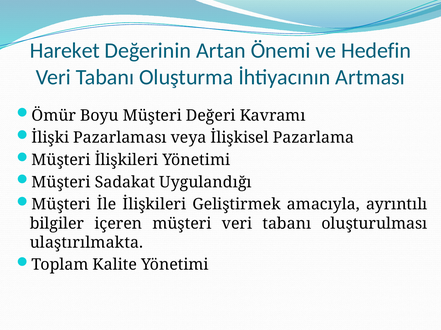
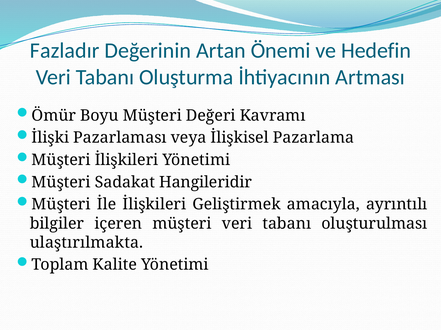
Hareket: Hareket -> Fazladır
Uygulandığı: Uygulandığı -> Hangileridir
